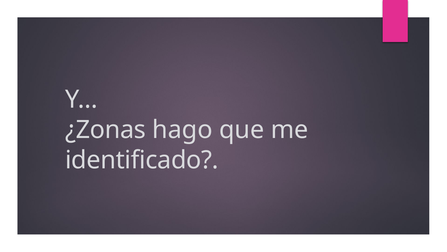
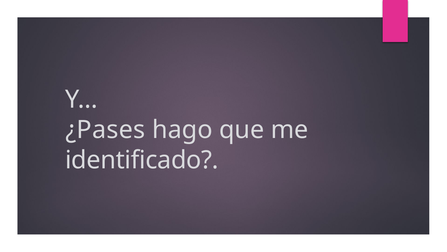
¿Zonas: ¿Zonas -> ¿Pases
